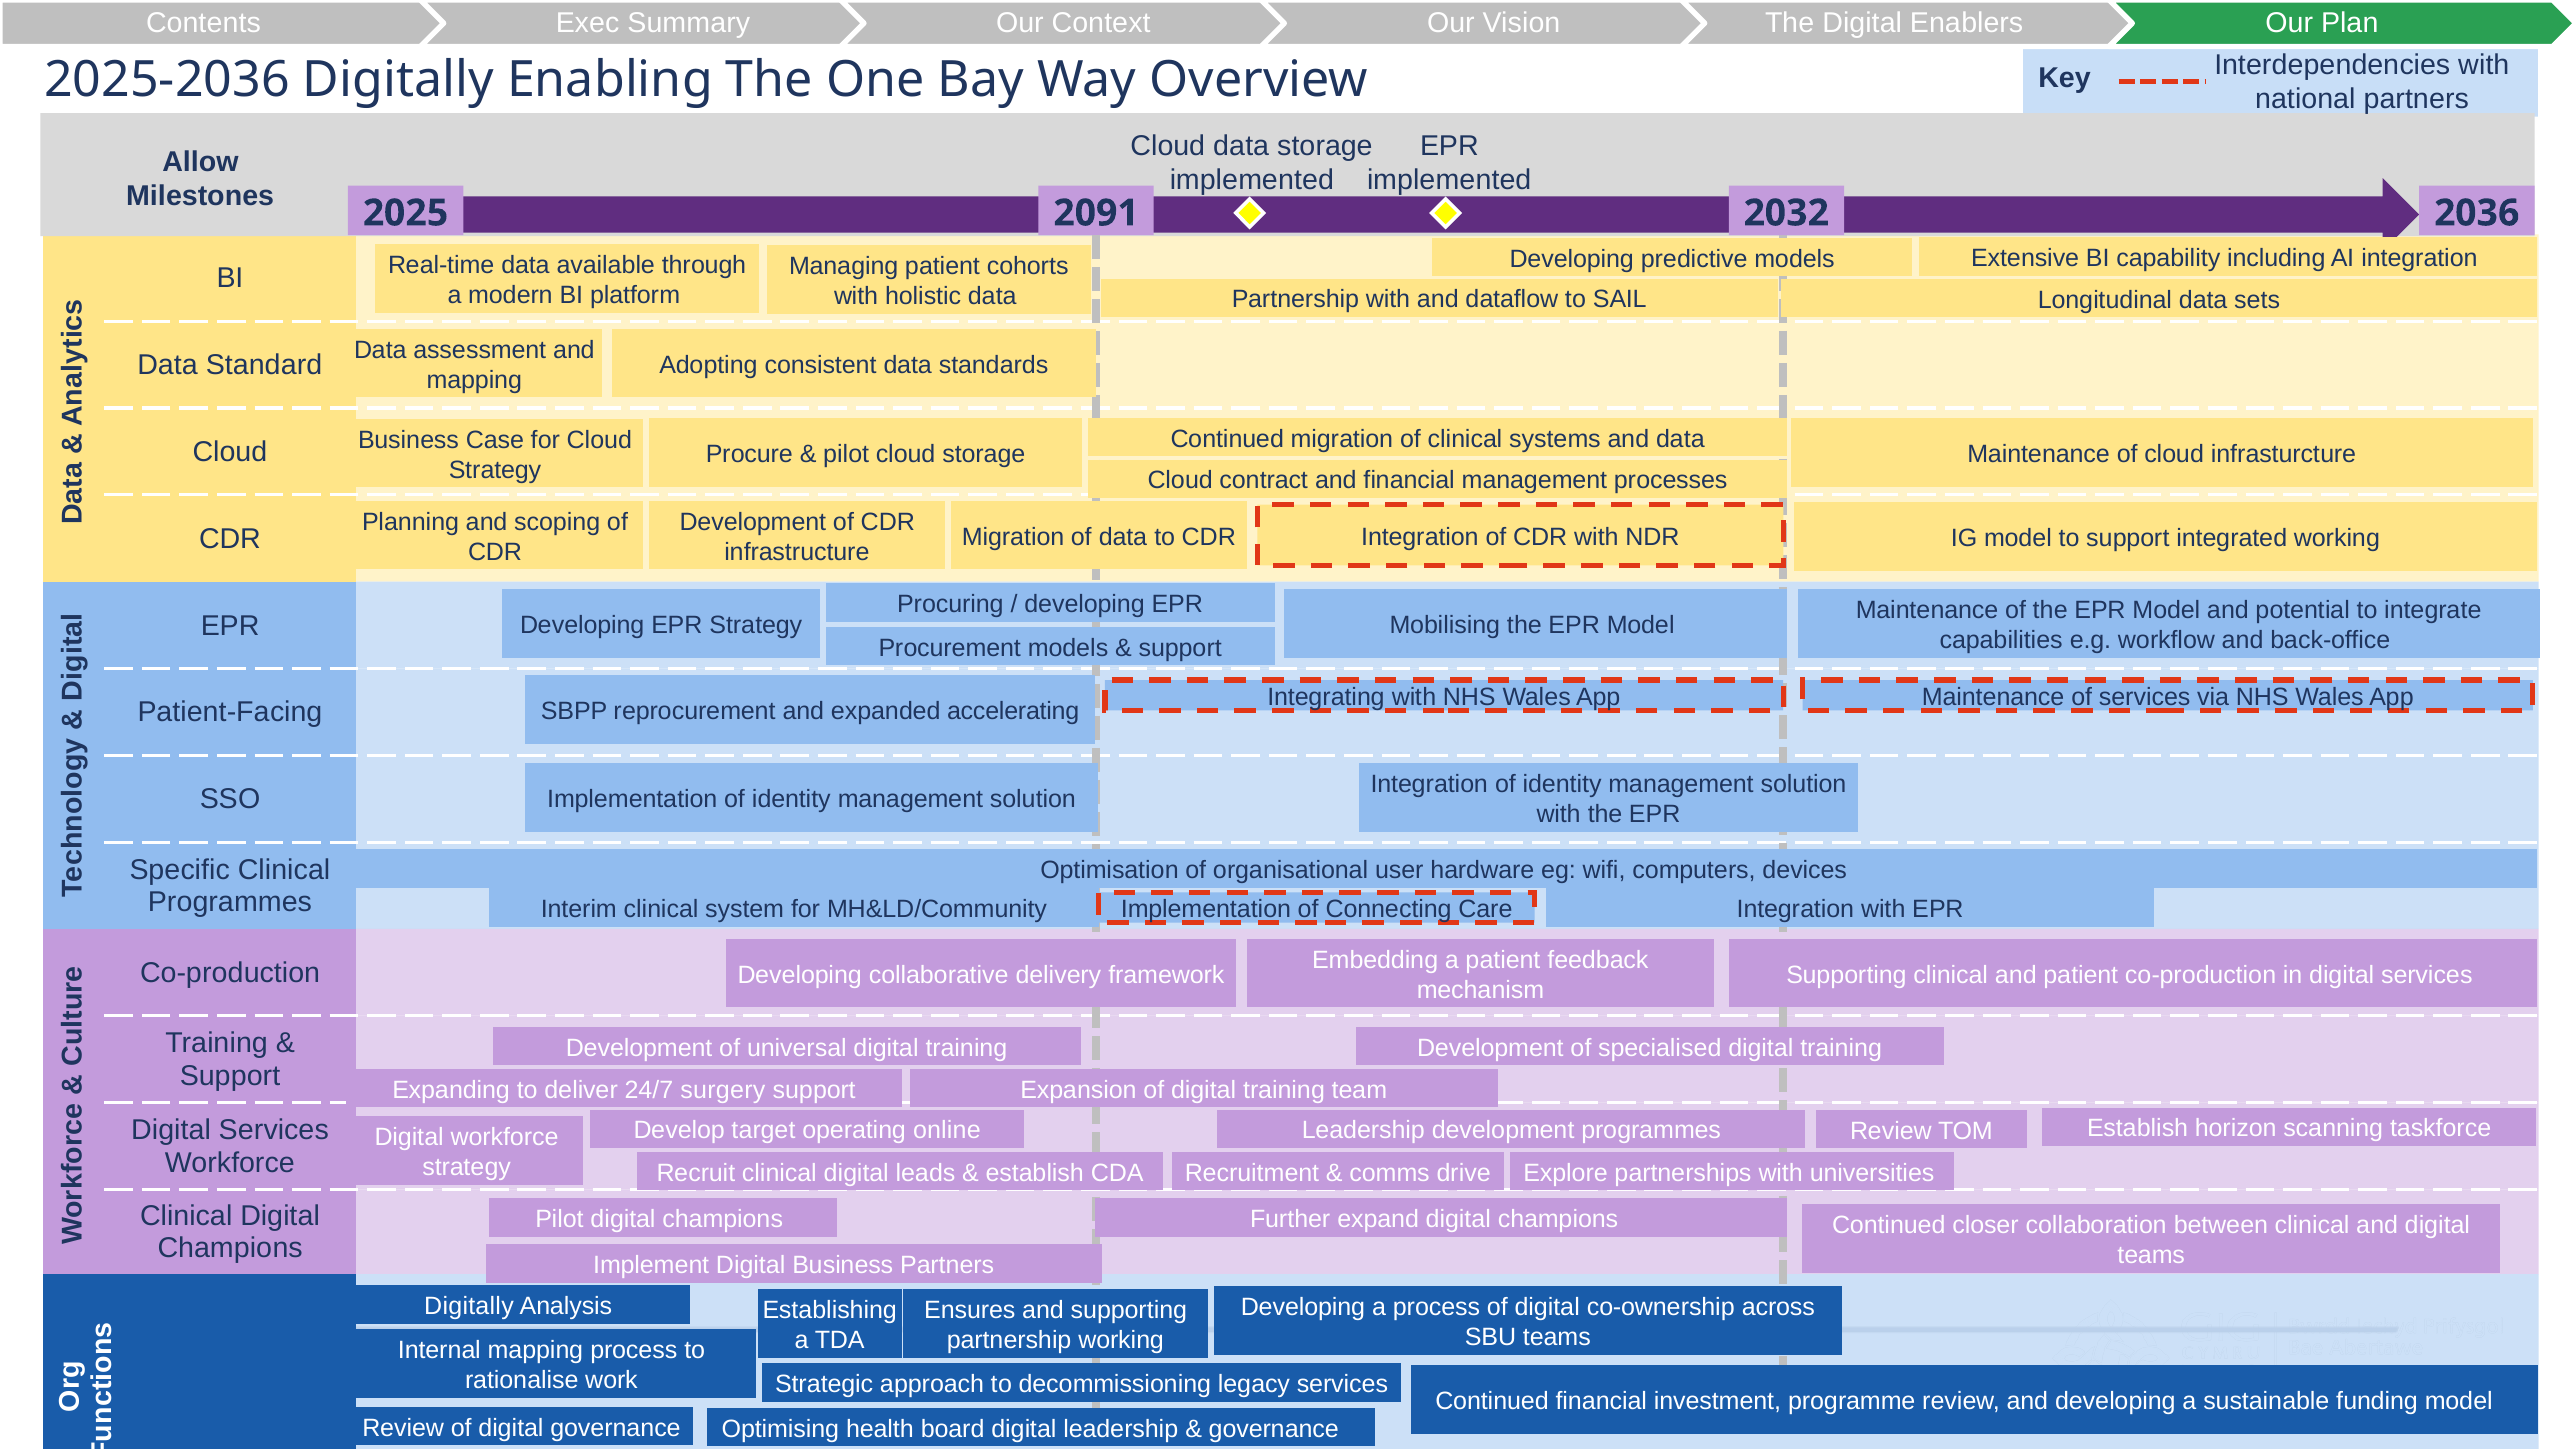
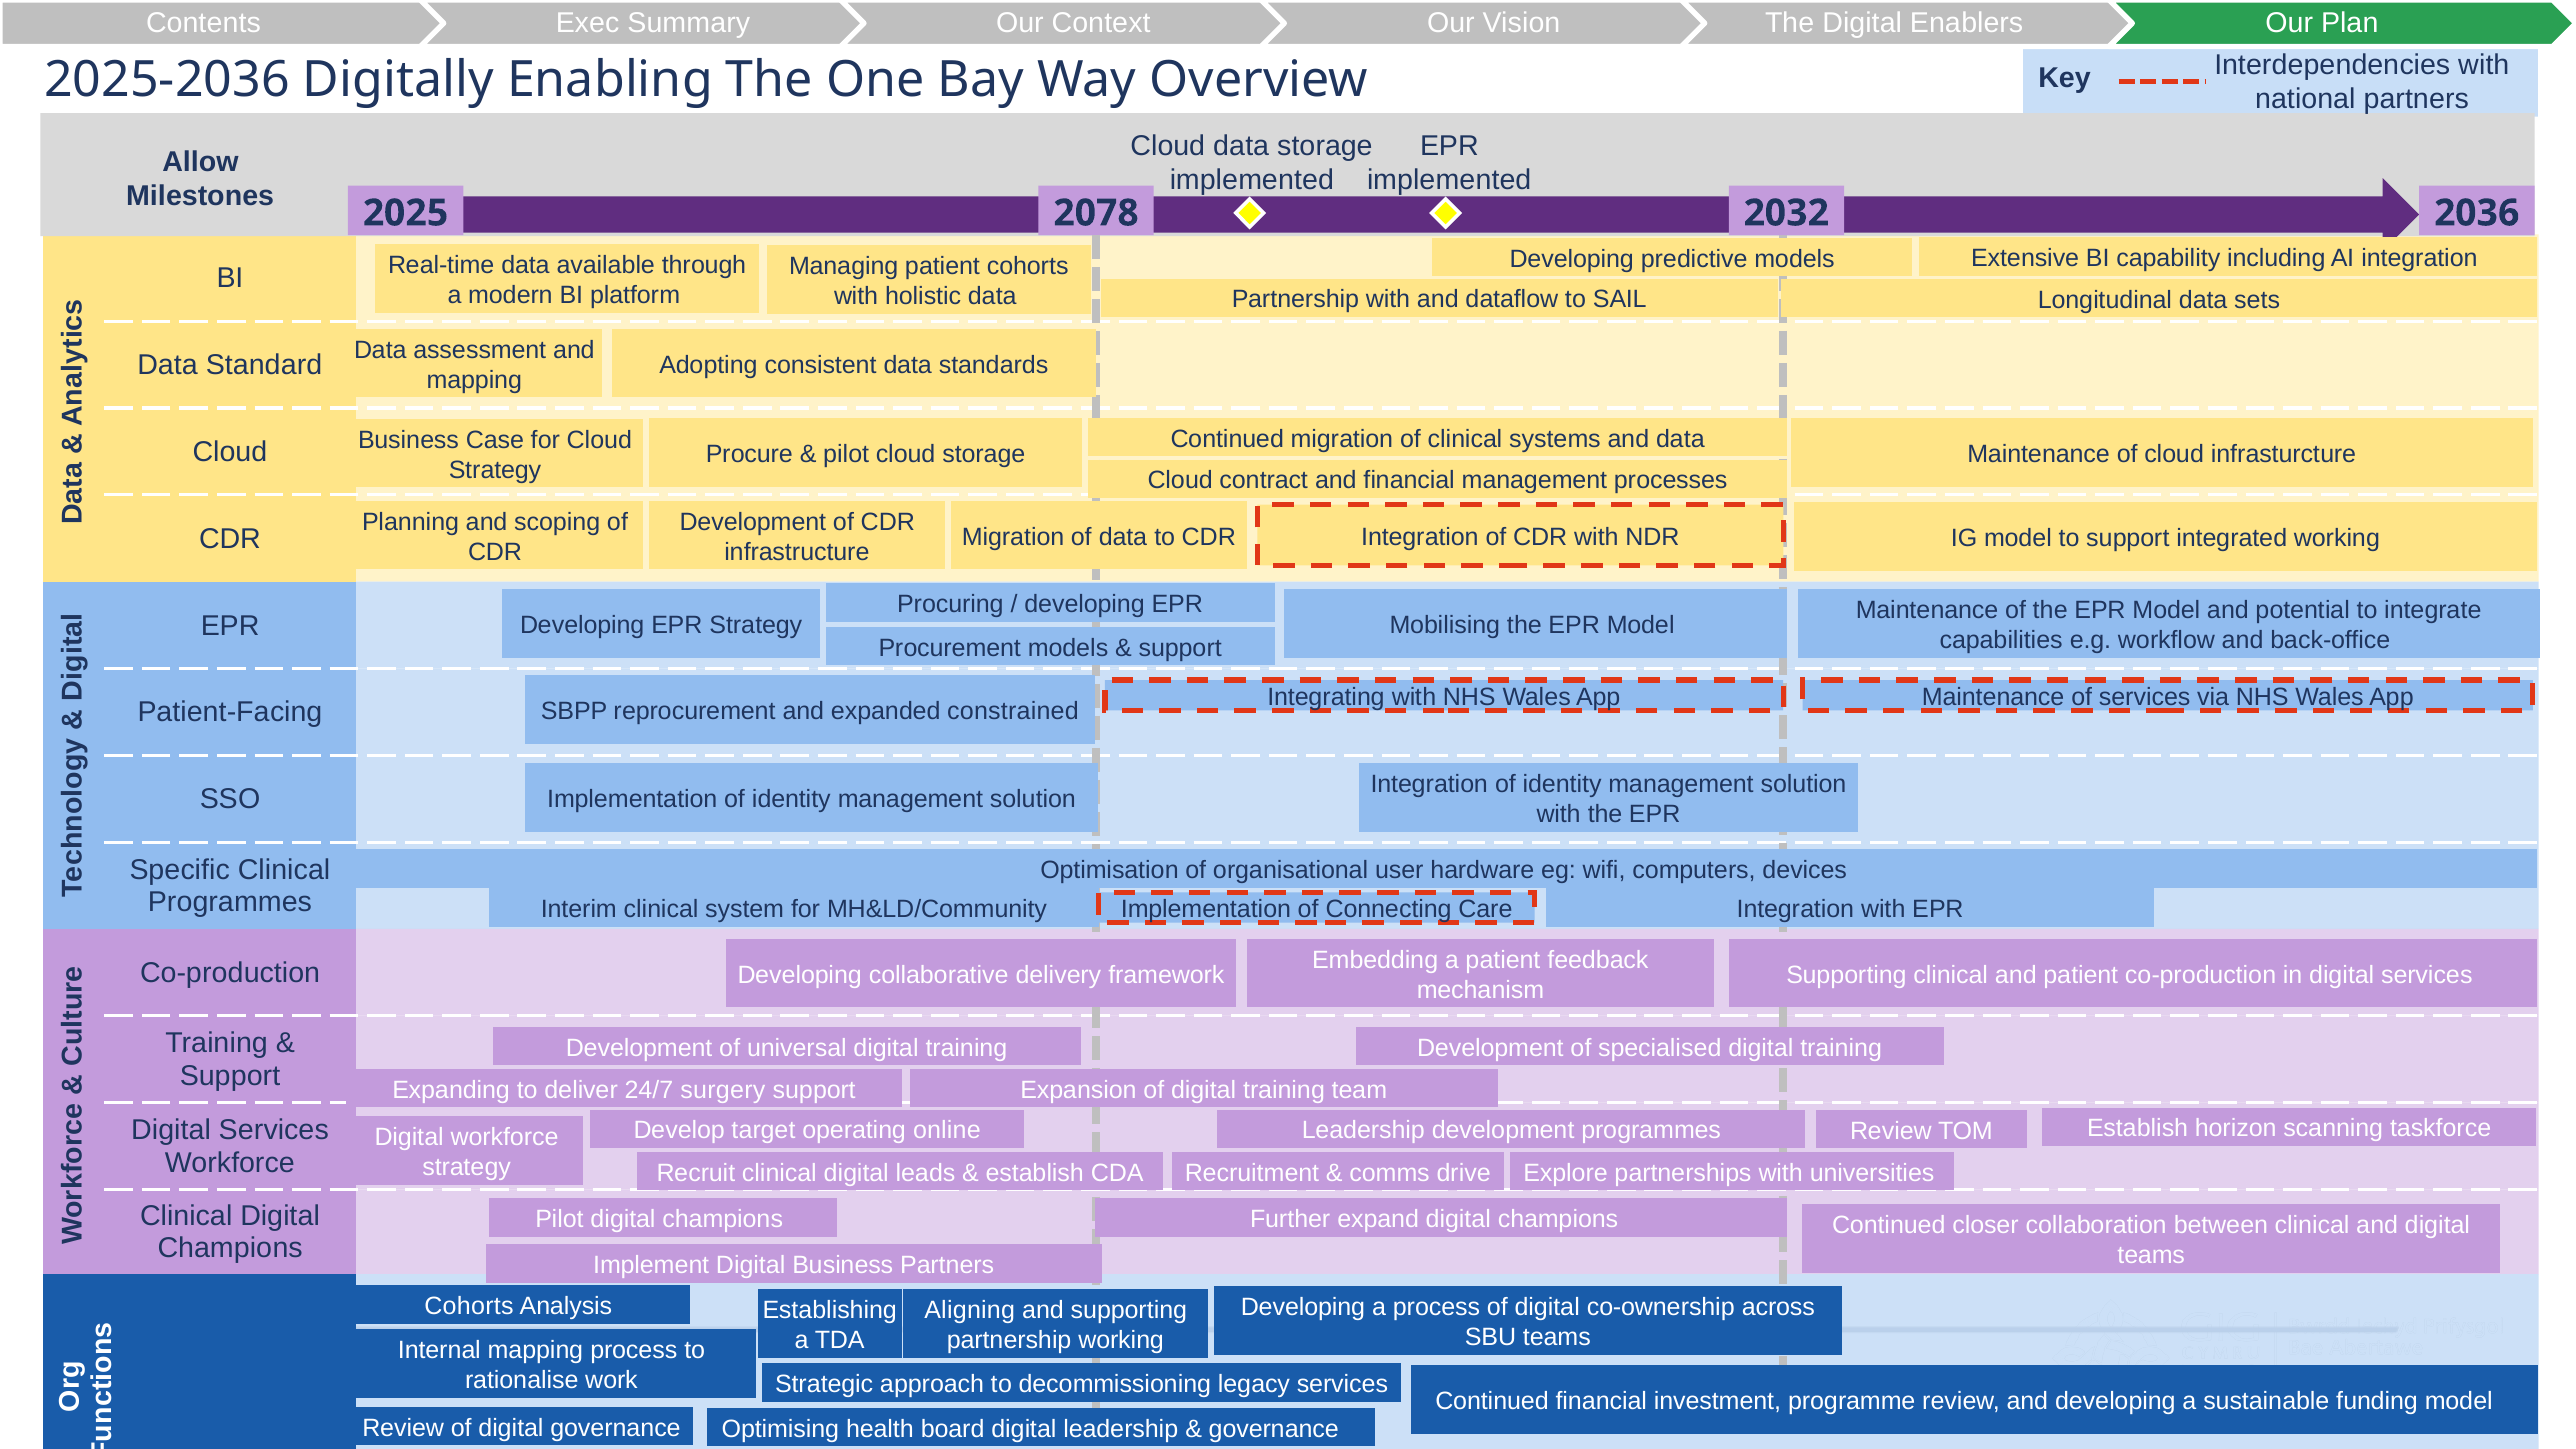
2091: 2091 -> 2078
accelerating: accelerating -> constrained
Digitally at (469, 1306): Digitally -> Cohorts
Ensures: Ensures -> Aligning
